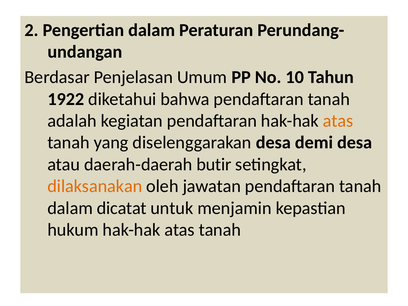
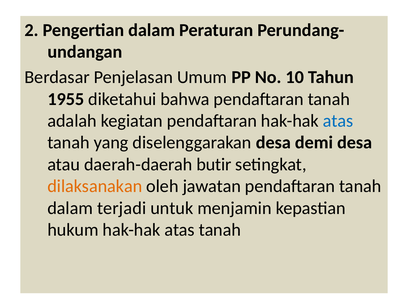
1922: 1922 -> 1955
atas at (338, 121) colour: orange -> blue
dicatat: dicatat -> terjadi
